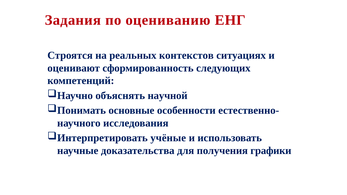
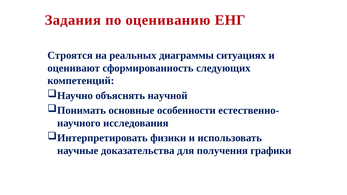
контекстов: контекстов -> диаграммы
учёные: учёные -> физики
